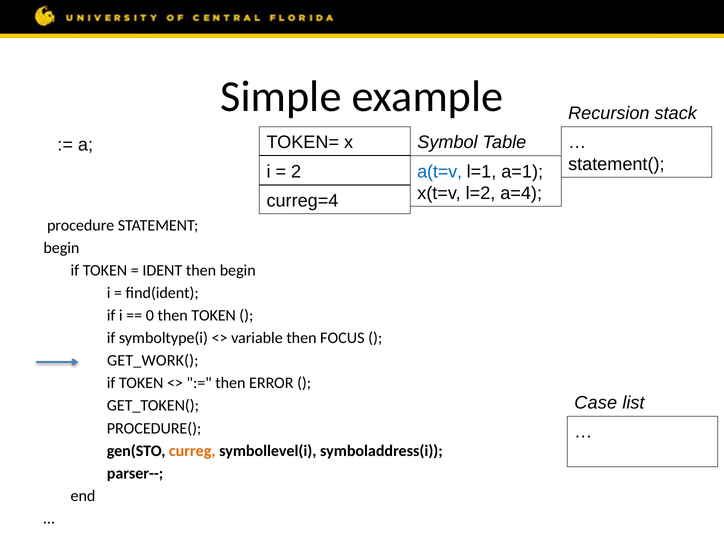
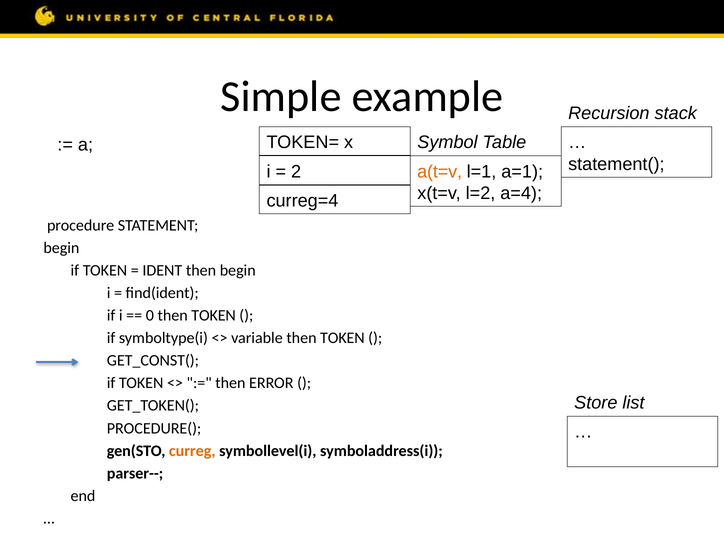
a(t=v colour: blue -> orange
variable then FOCUS: FOCUS -> TOKEN
GET_WORK(: GET_WORK( -> GET_CONST(
Case: Case -> Store
